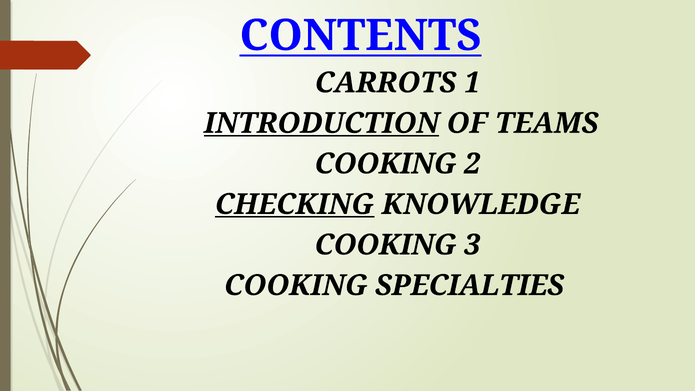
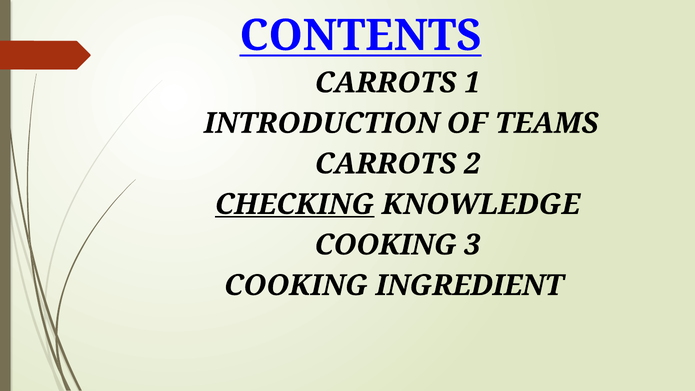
INTRODUCTION underline: present -> none
COOKING at (386, 164): COOKING -> CARROTS
SPECIALTIES: SPECIALTIES -> INGREDIENT
